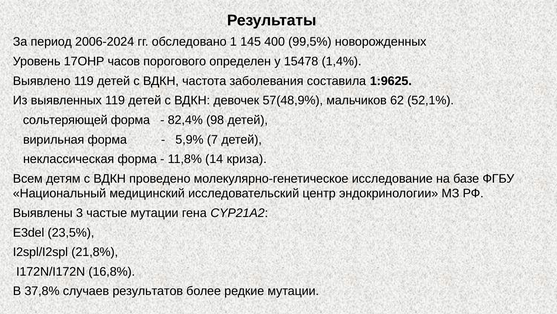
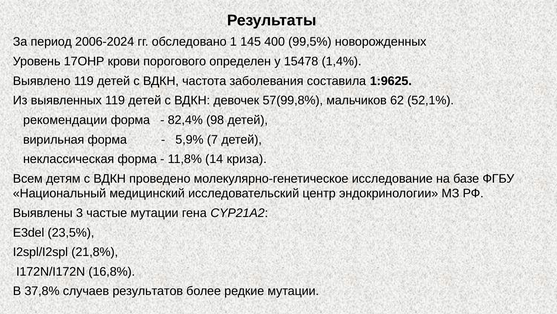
часов: часов -> крови
57(48,9%: 57(48,9% -> 57(99,8%
сольтеряющей: сольтеряющей -> рекомендации
